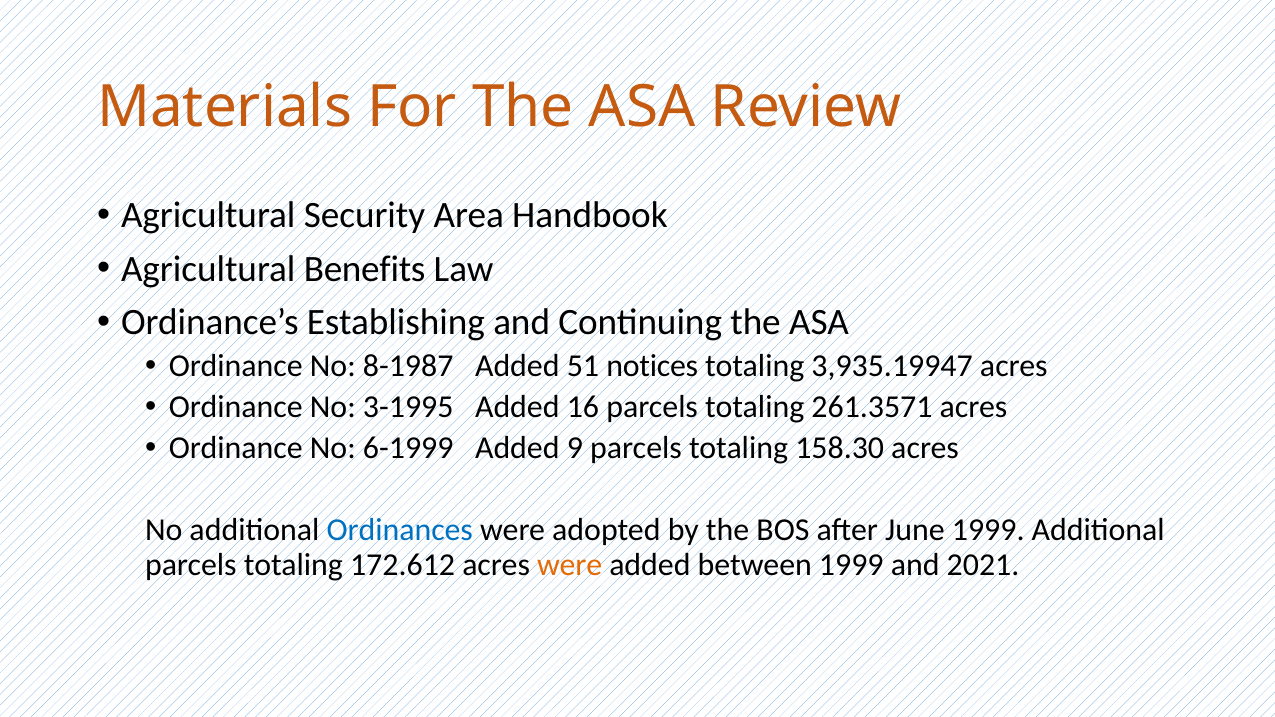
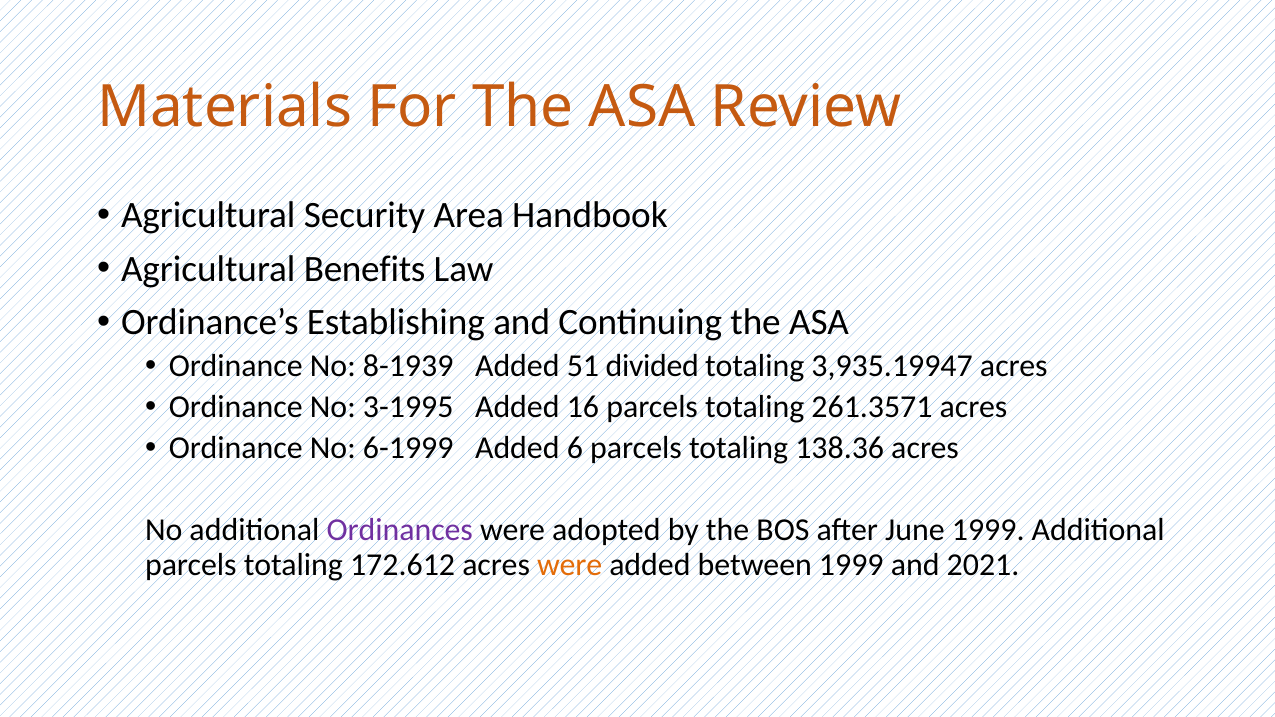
8-1987: 8-1987 -> 8-1939
notices: notices -> divided
9: 9 -> 6
158.30: 158.30 -> 138.36
Ordinances colour: blue -> purple
